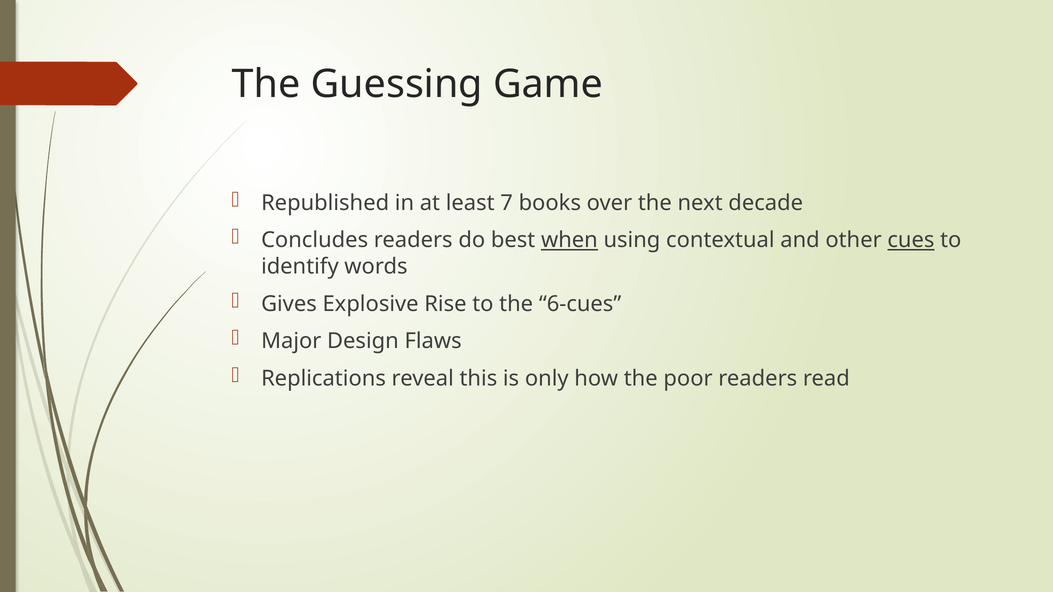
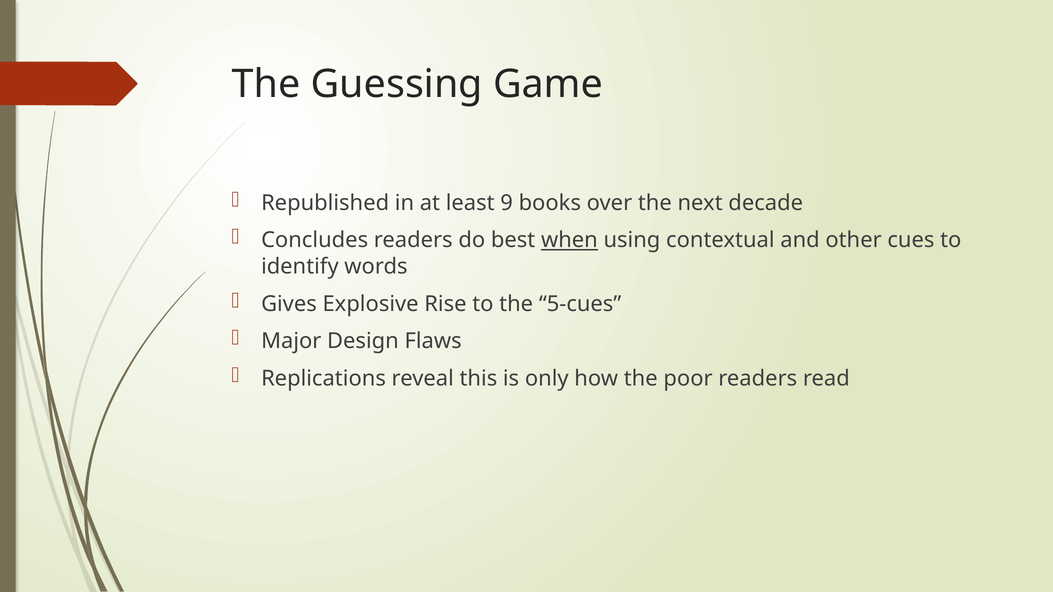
7: 7 -> 9
cues underline: present -> none
6-cues: 6-cues -> 5-cues
